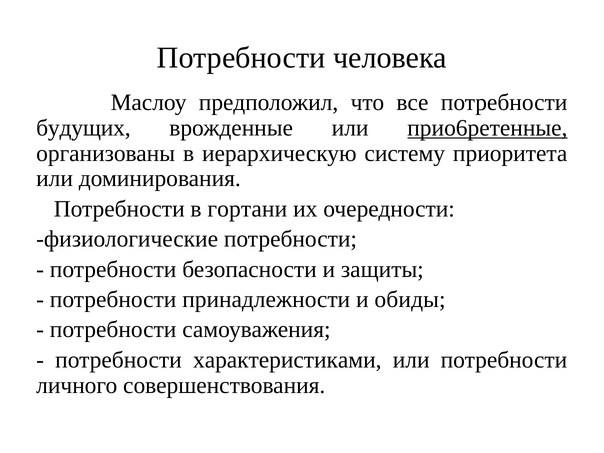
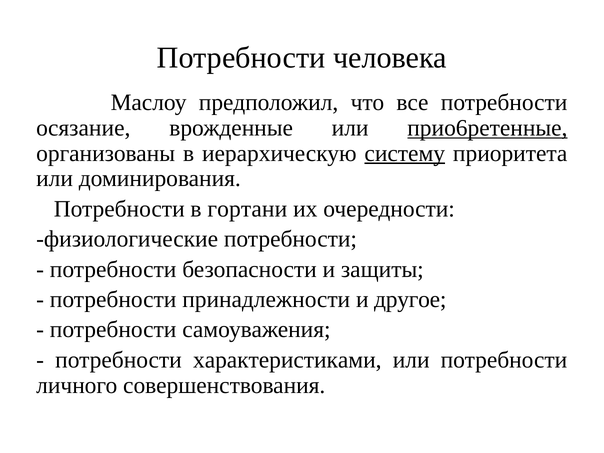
будущих: будущих -> осязание
систему underline: none -> present
обиды: обиды -> другое
